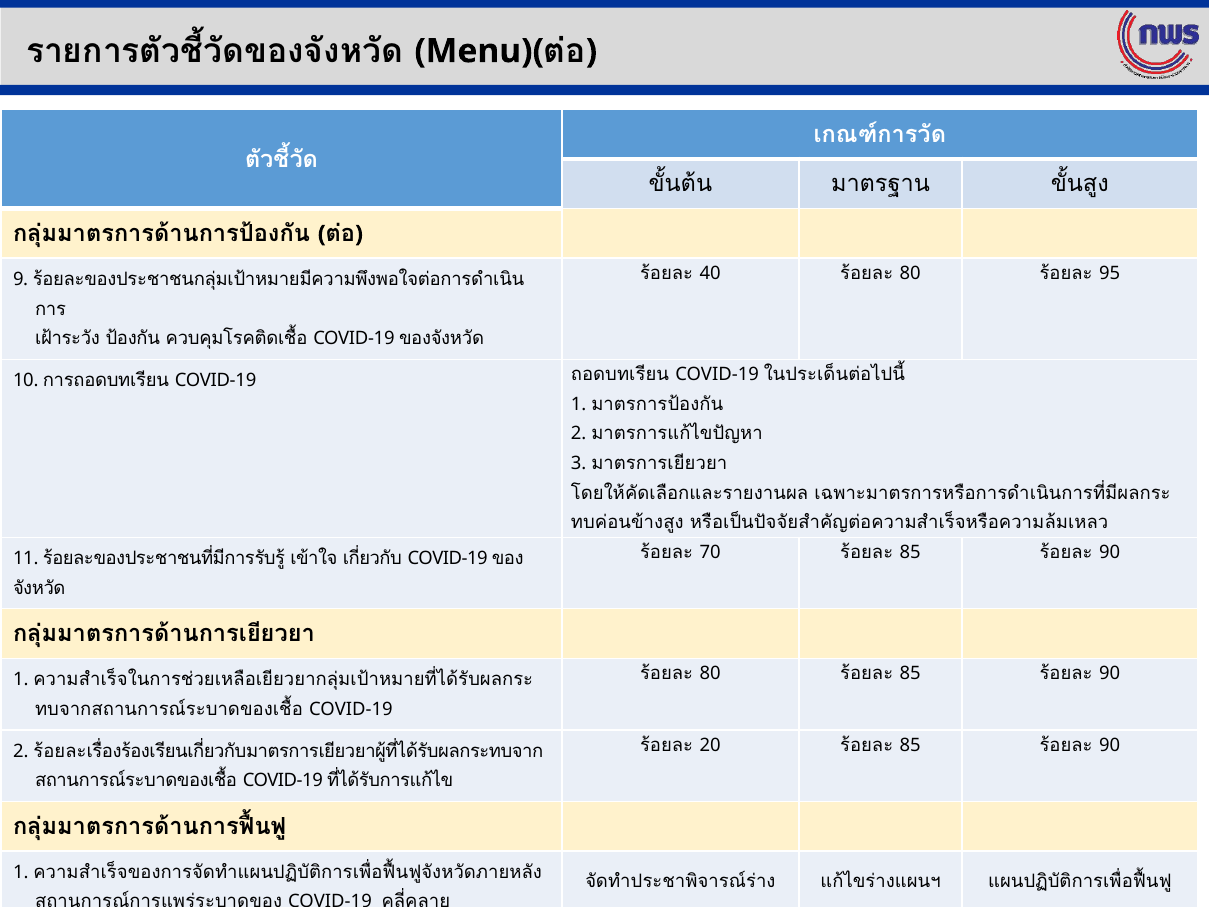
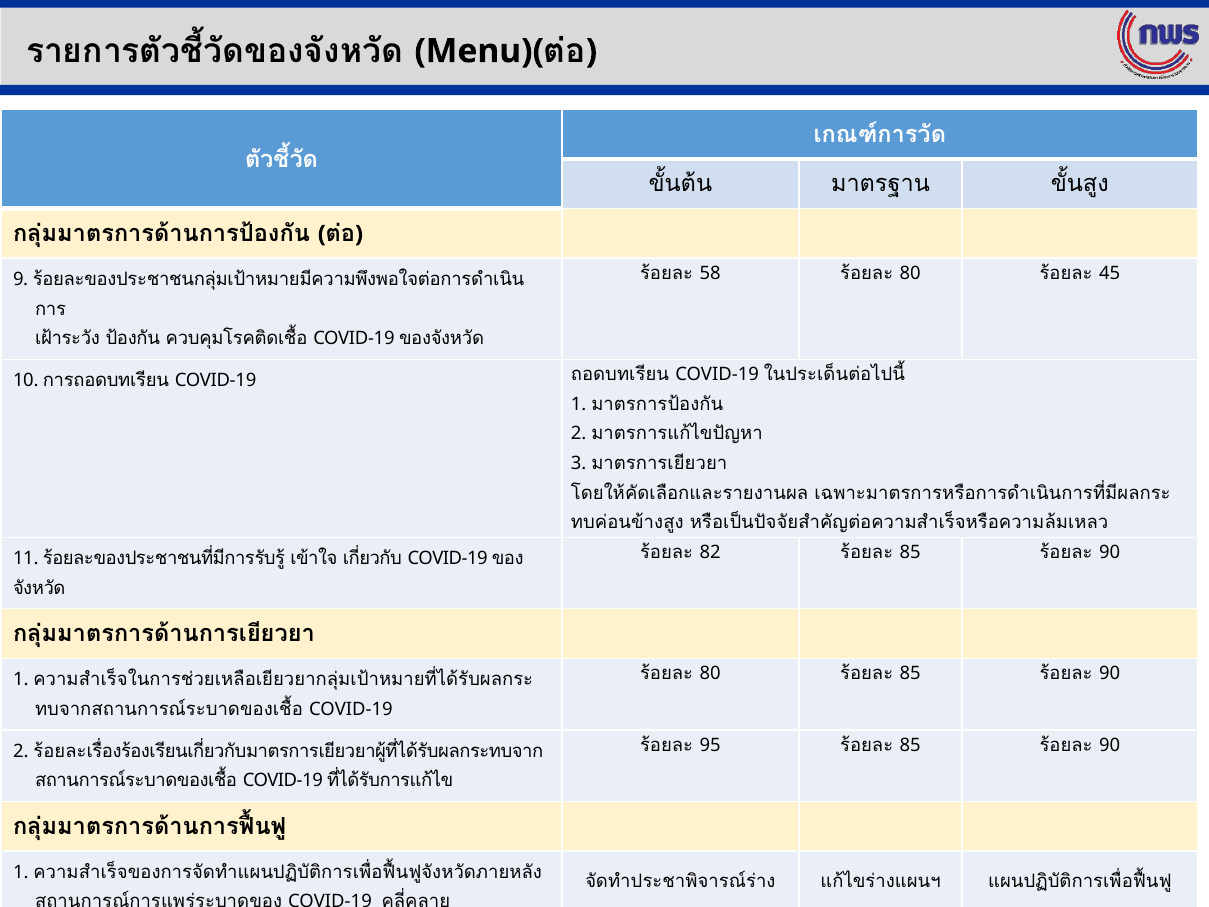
40: 40 -> 58
95: 95 -> 45
70: 70 -> 82
20: 20 -> 95
